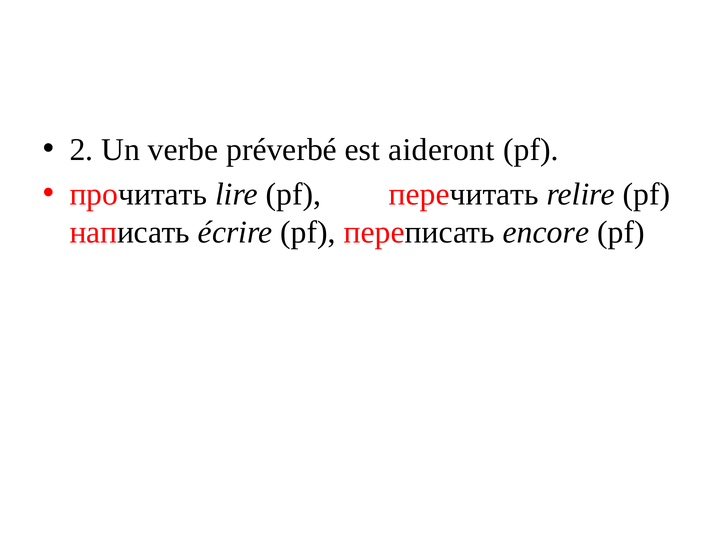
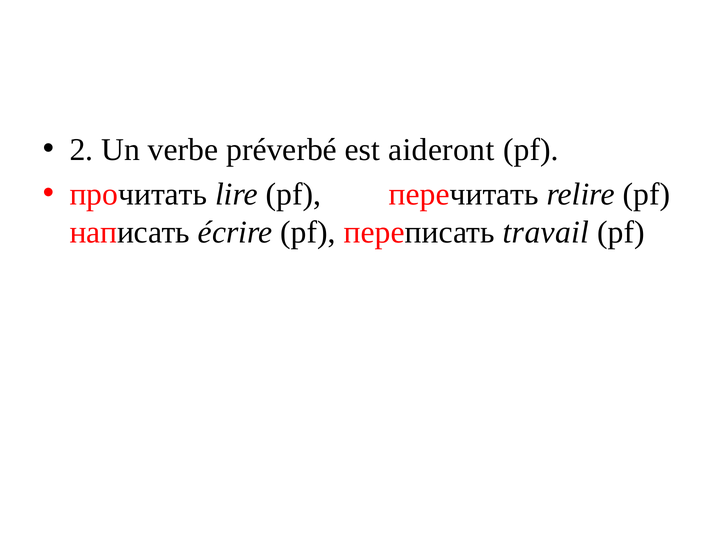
encore: encore -> travail
